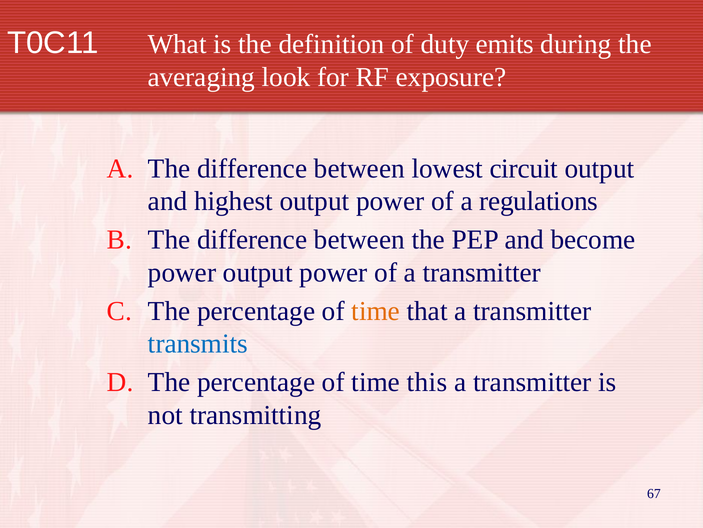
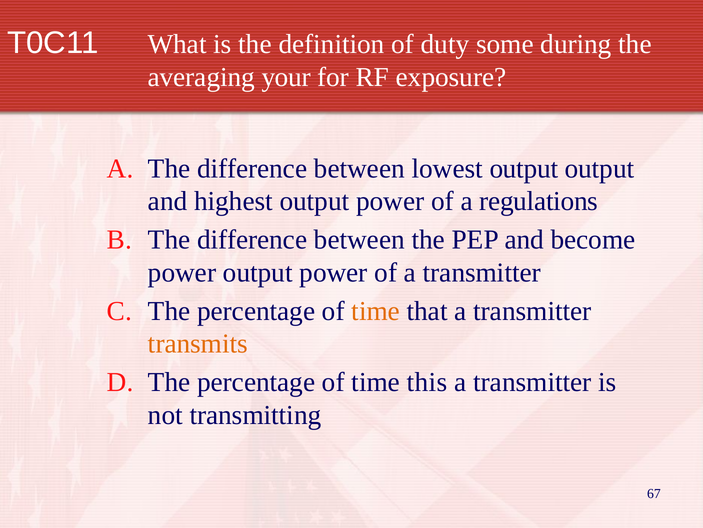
emits: emits -> some
look: look -> your
lowest circuit: circuit -> output
transmits colour: blue -> orange
